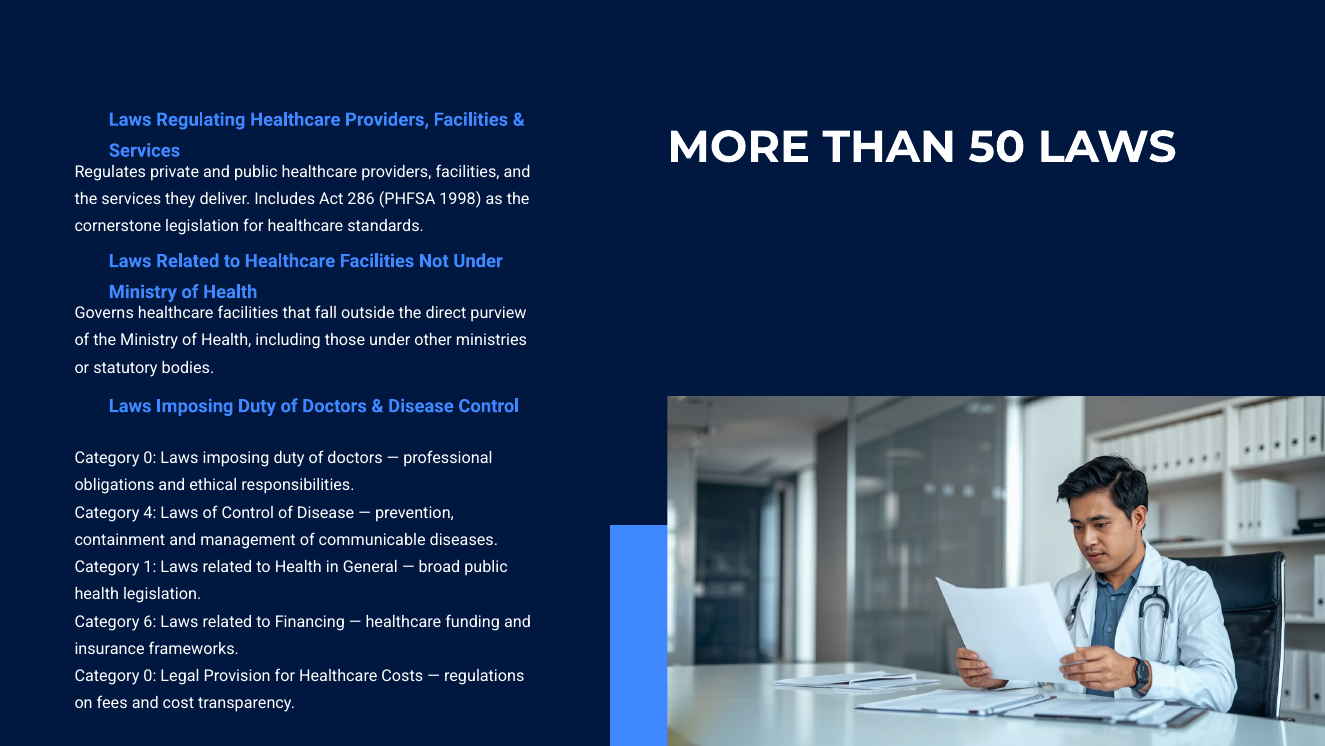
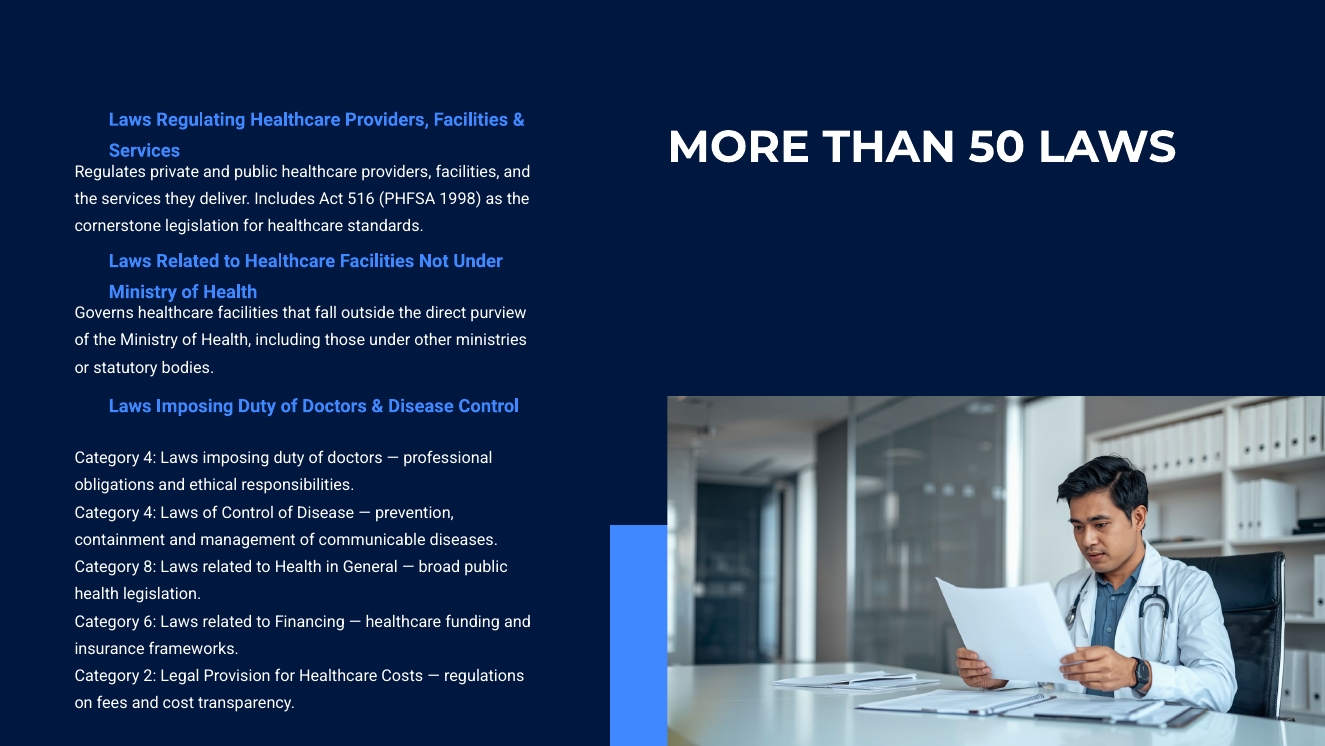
286: 286 -> 516
0 at (150, 458): 0 -> 4
1: 1 -> 8
0 at (150, 676): 0 -> 2
